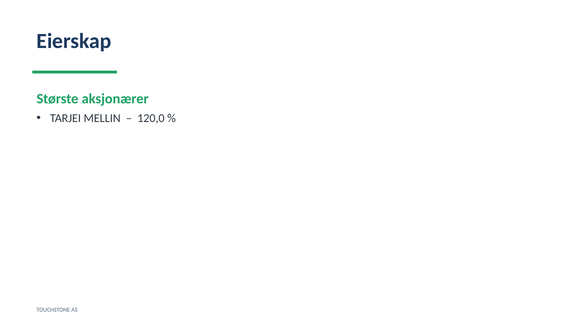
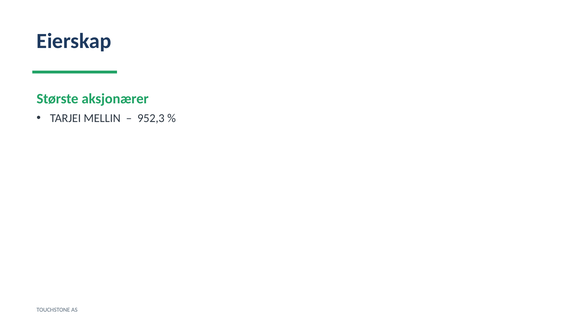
120,0: 120,0 -> 952,3
